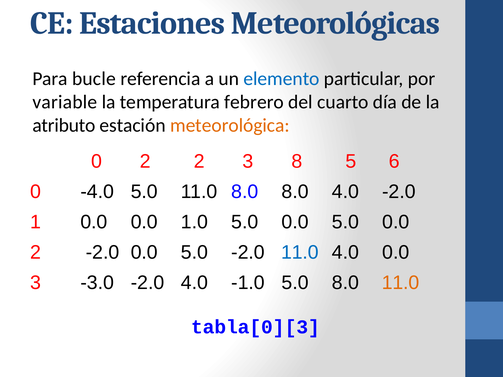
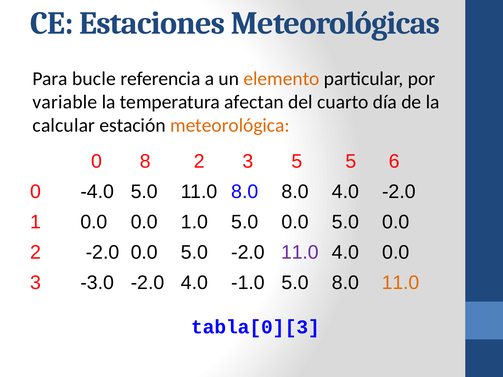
elemento colour: blue -> orange
febrero: febrero -> afectan
atributo: atributo -> calcular
0 2: 2 -> 8
3 8: 8 -> 5
11.0 at (300, 252) colour: blue -> purple
